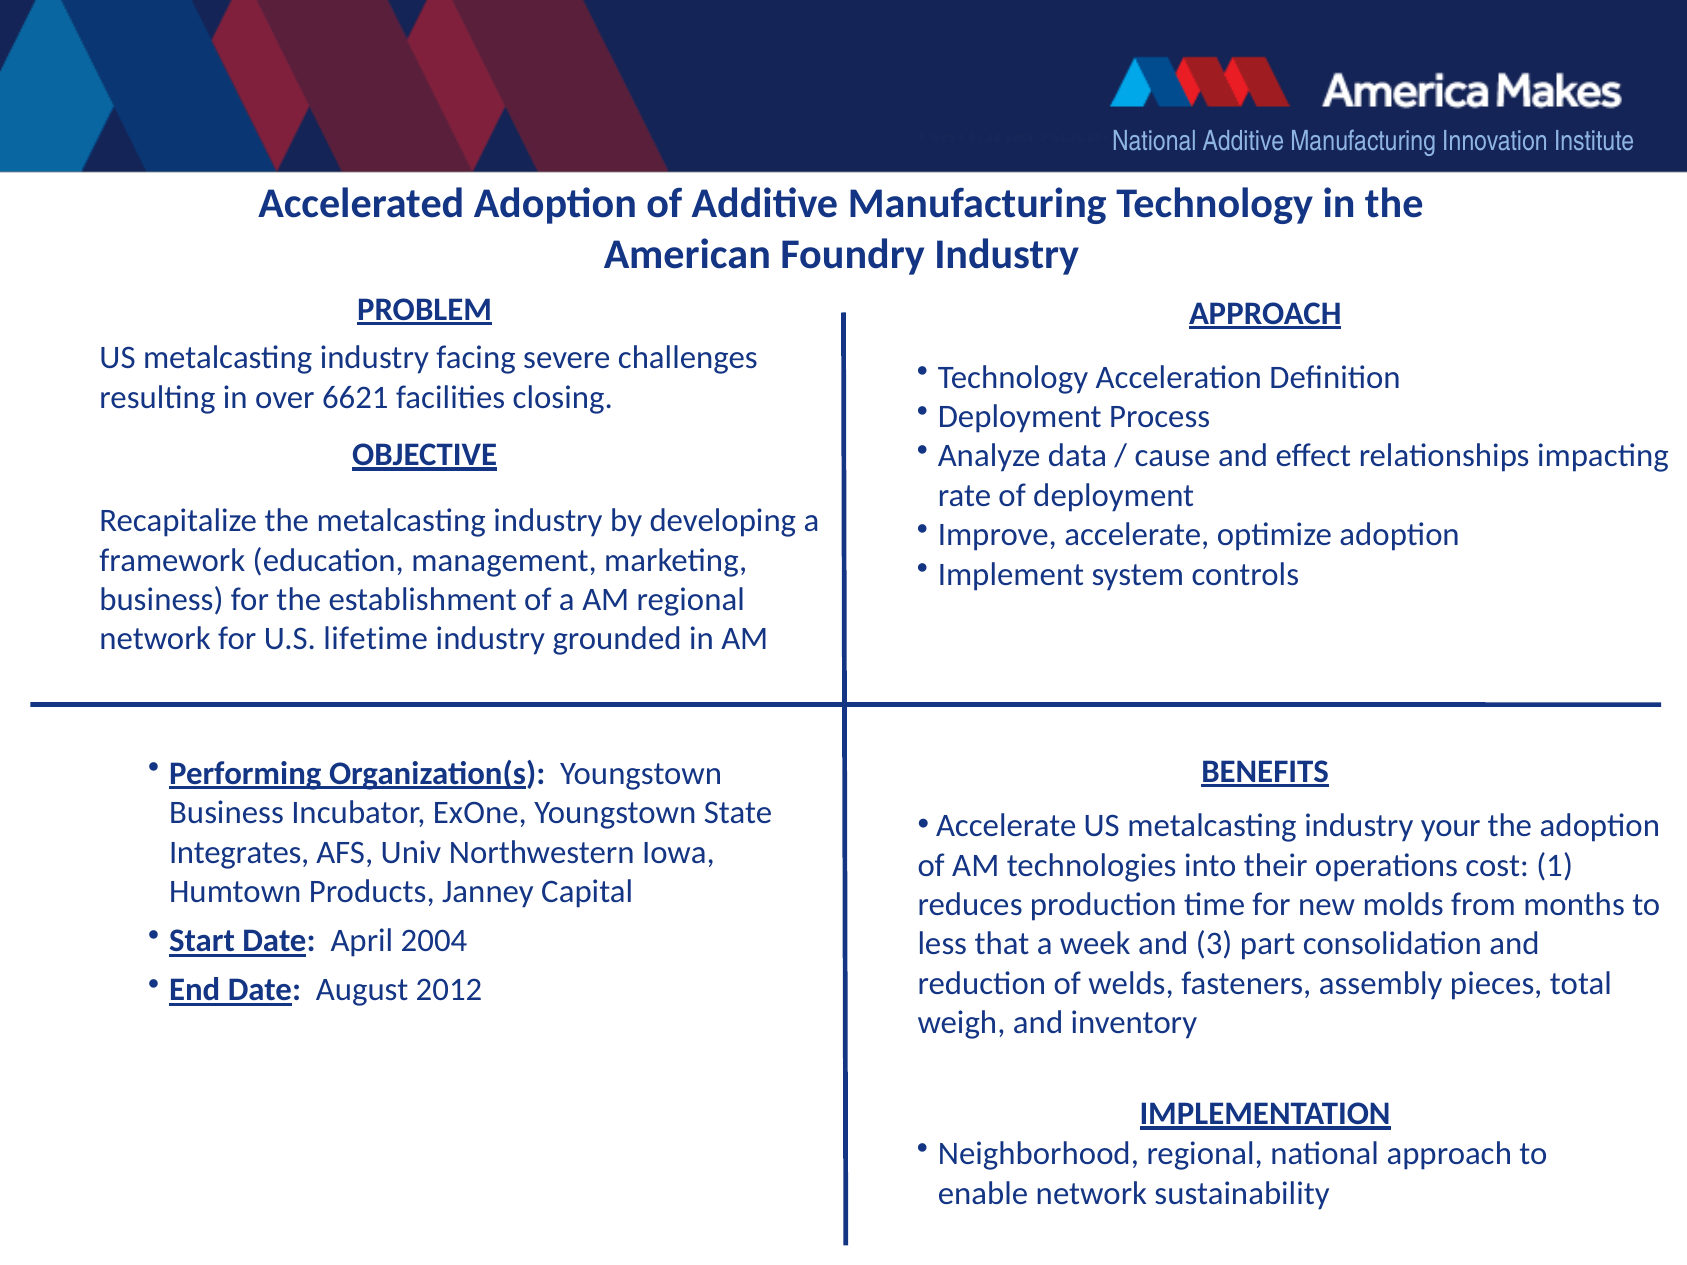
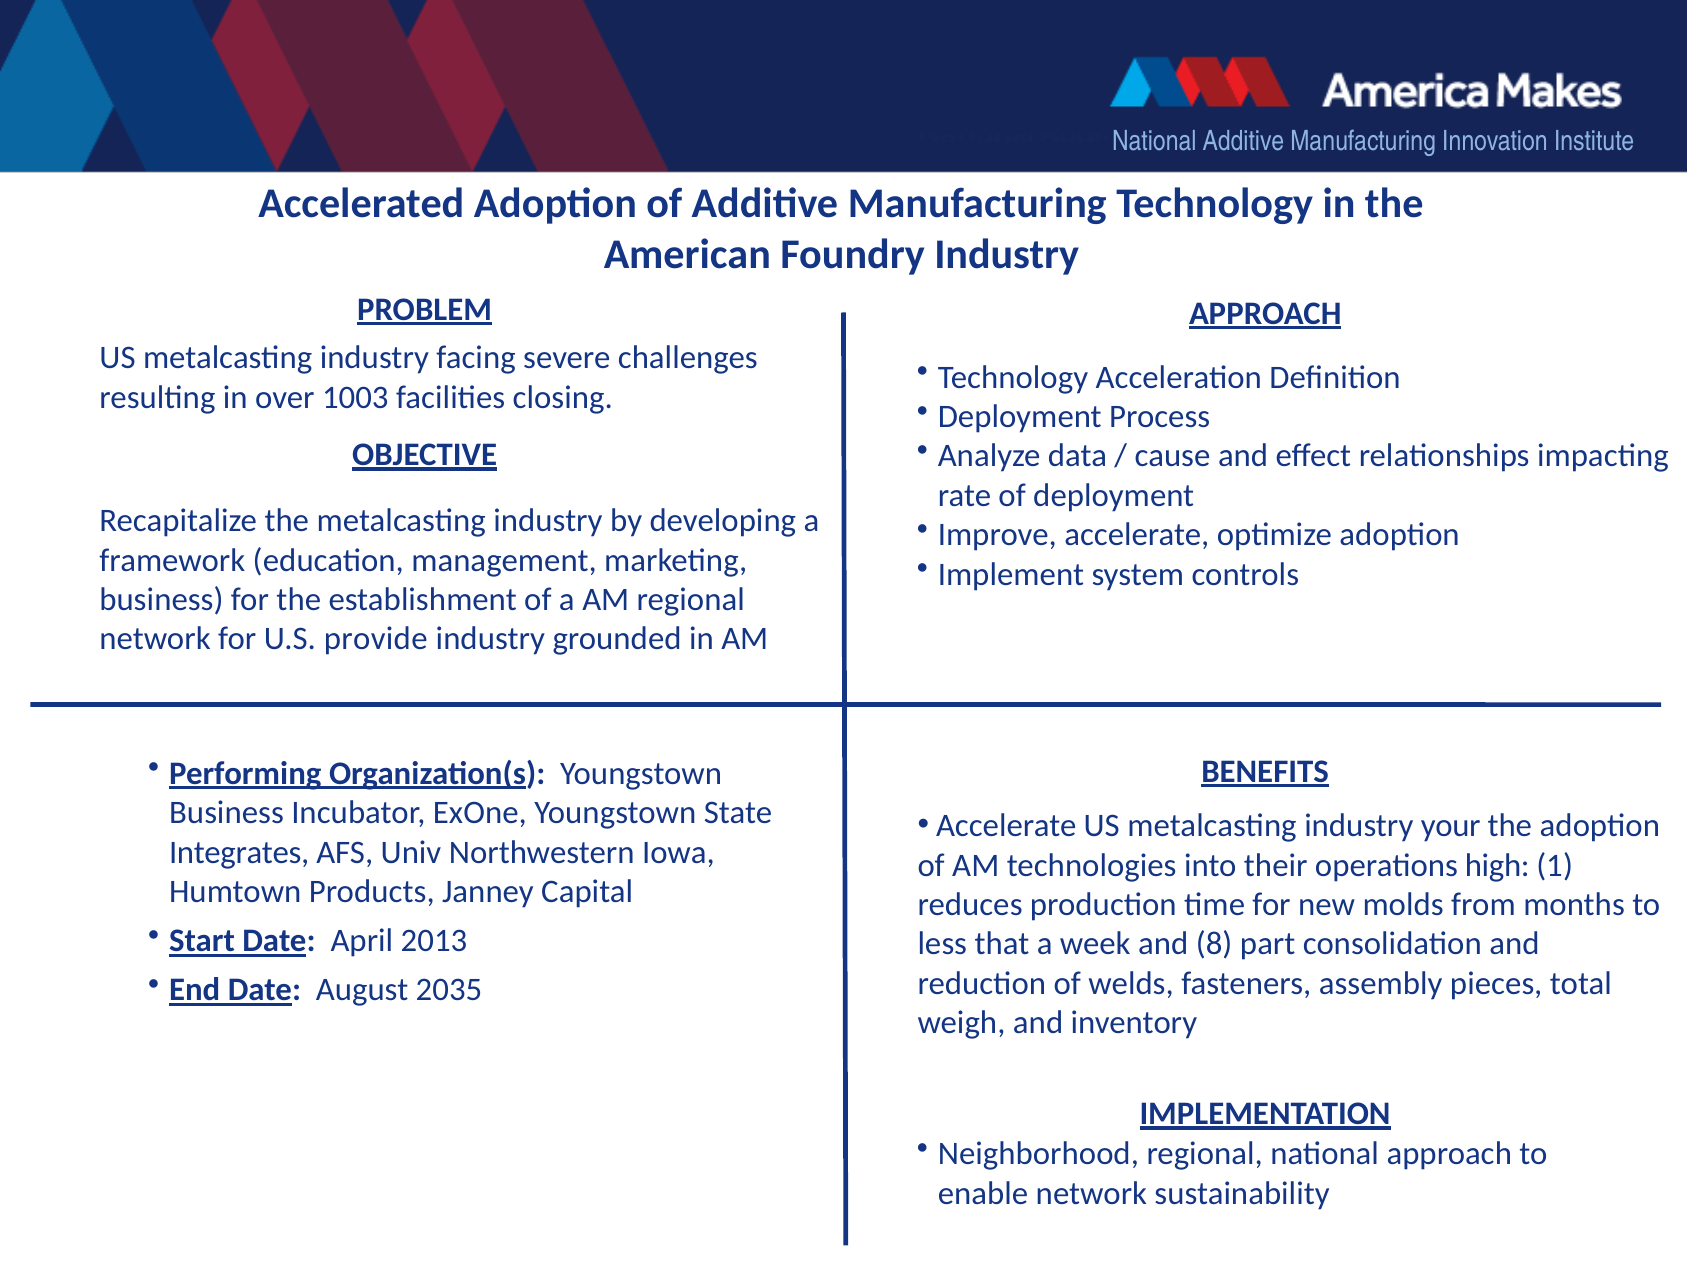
6621: 6621 -> 1003
lifetime: lifetime -> provide
cost: cost -> high
2004: 2004 -> 2013
3: 3 -> 8
2012: 2012 -> 2035
